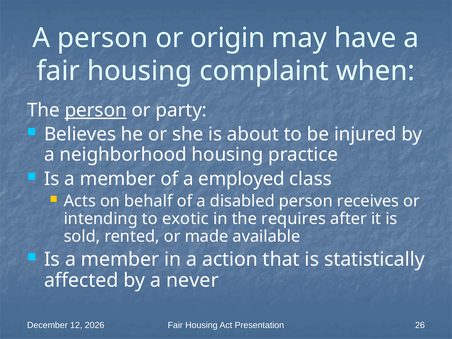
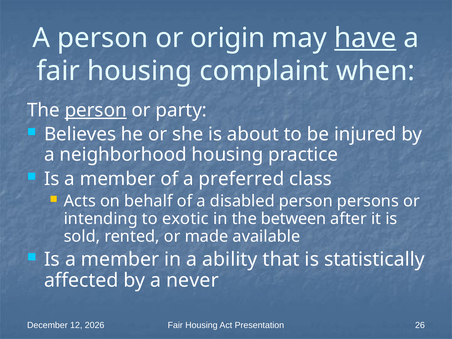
have underline: none -> present
employed: employed -> preferred
receives: receives -> persons
requires: requires -> between
action: action -> ability
